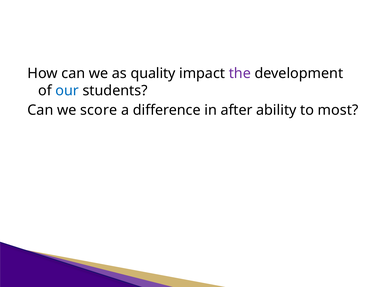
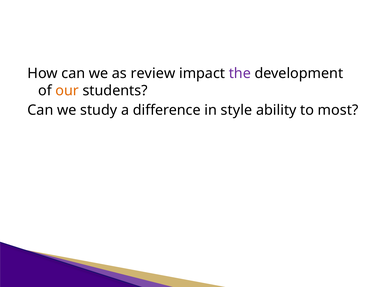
quality: quality -> review
our colour: blue -> orange
score: score -> study
after: after -> style
